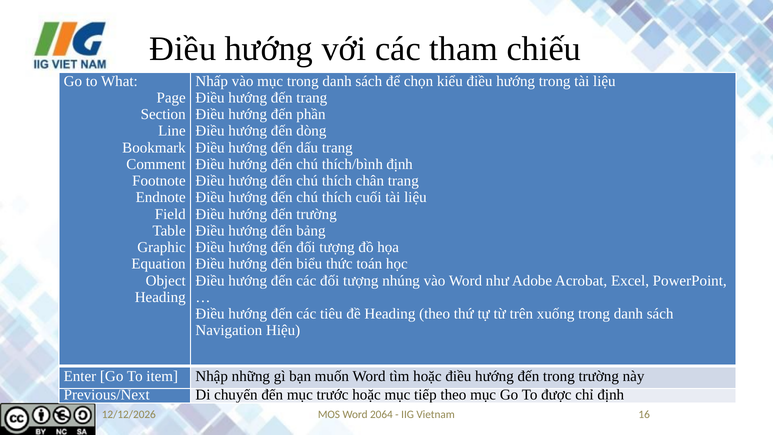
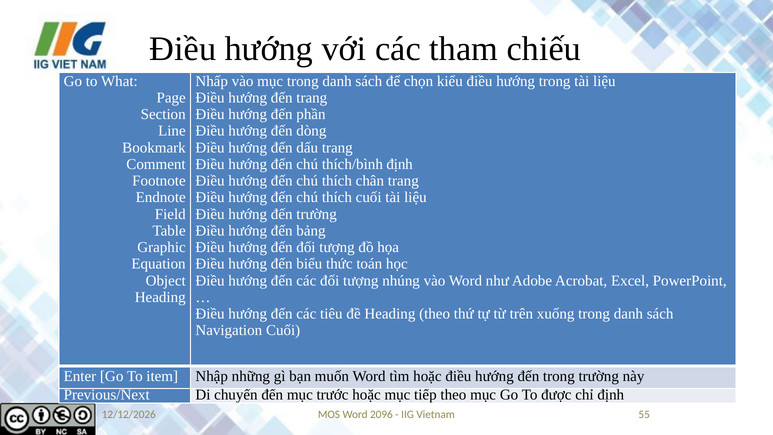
Navigation Hiệu: Hiệu -> Cuối
2064: 2064 -> 2096
16: 16 -> 55
